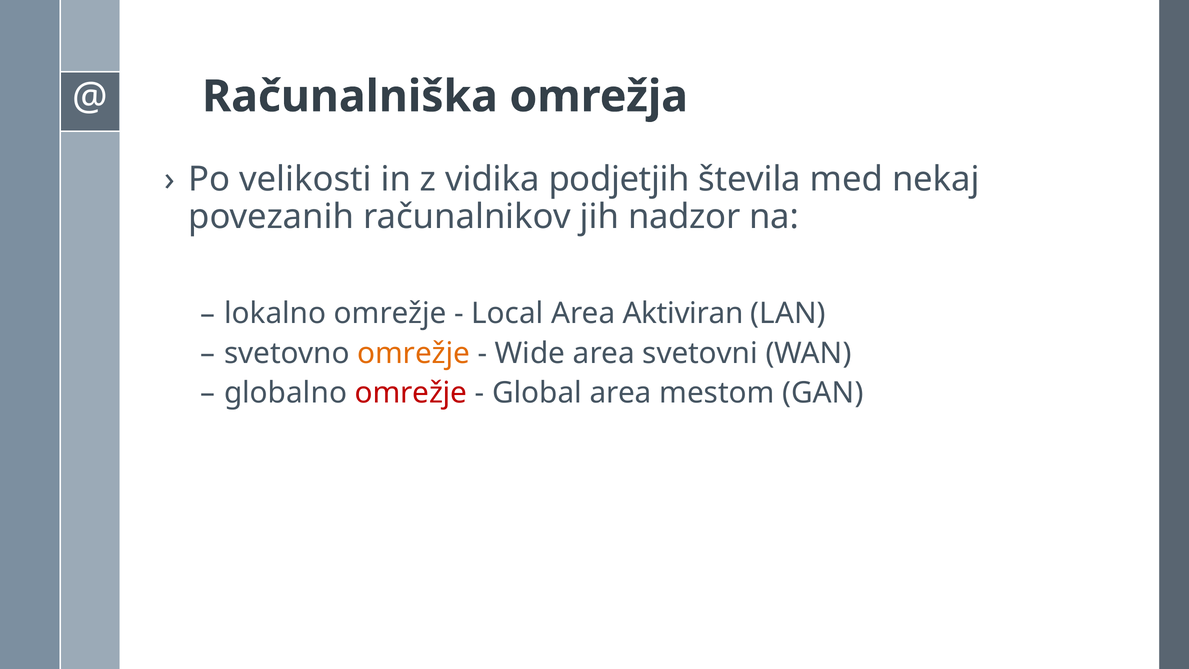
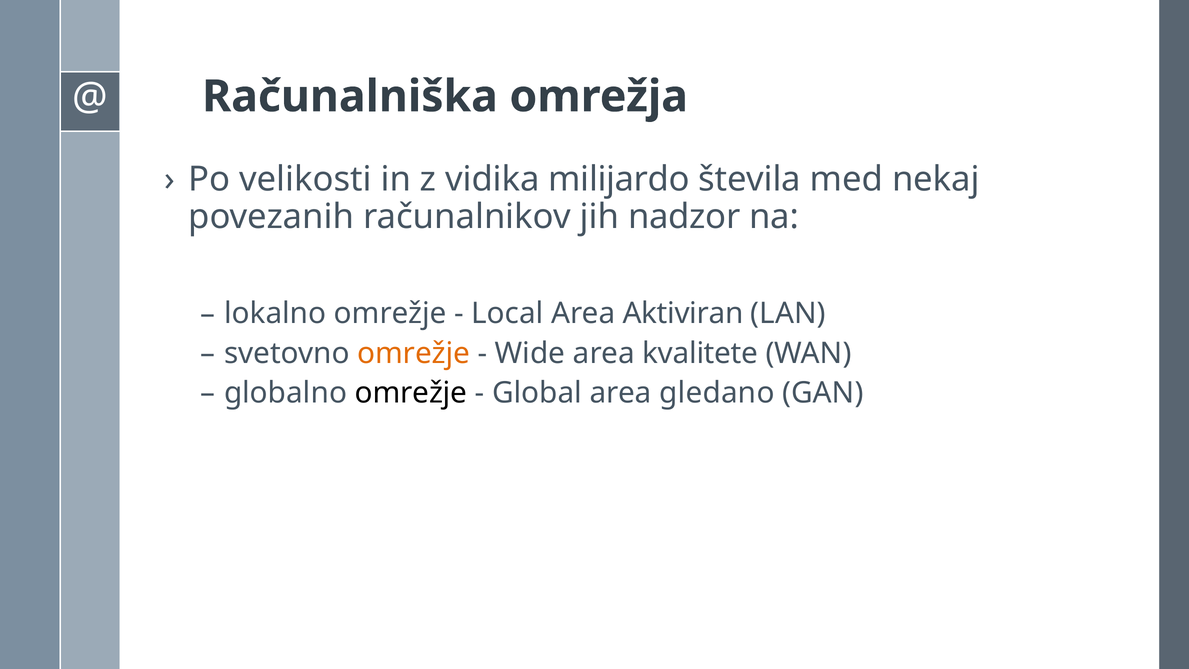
podjetjih: podjetjih -> milijardo
svetovni: svetovni -> kvalitete
omrežje at (411, 393) colour: red -> black
mestom: mestom -> gledano
